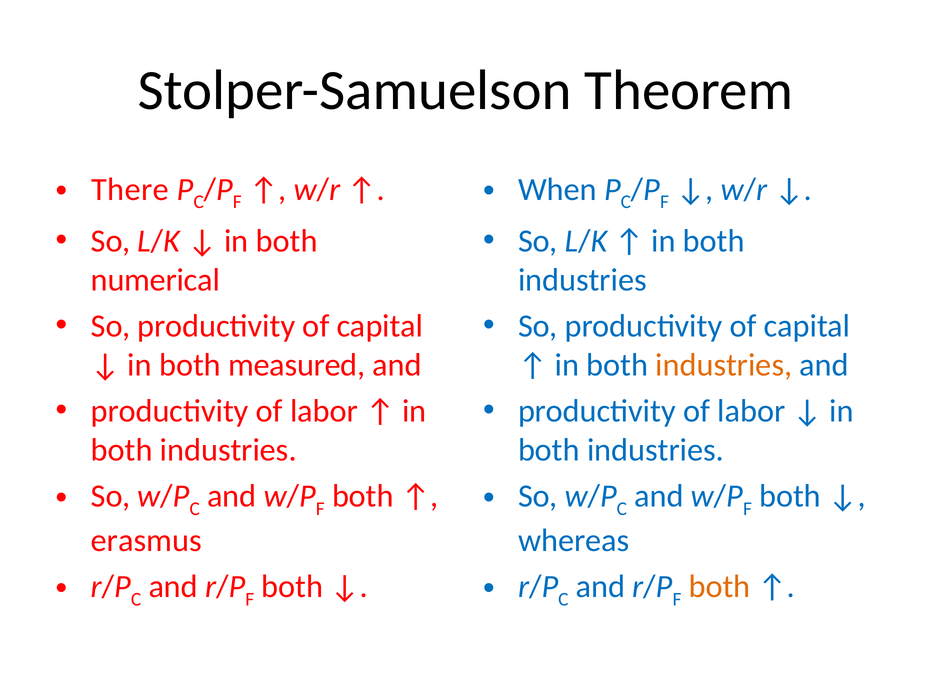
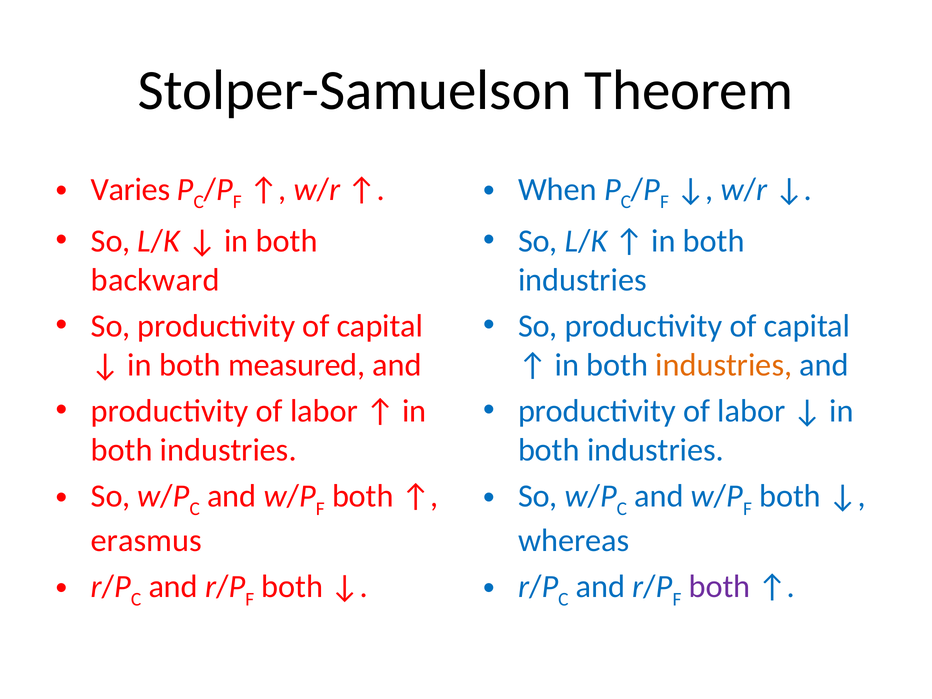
There: There -> Varies
numerical: numerical -> backward
both at (720, 587) colour: orange -> purple
